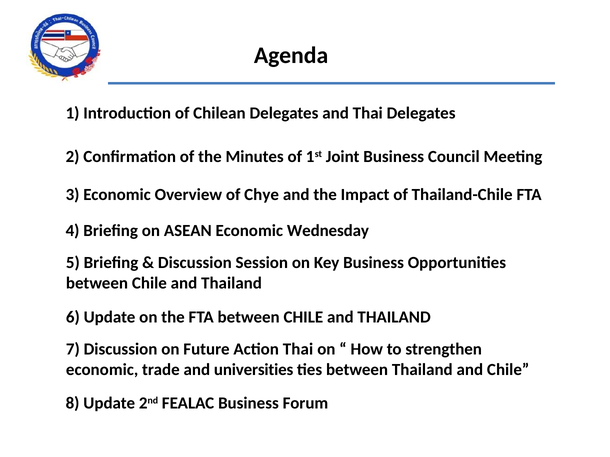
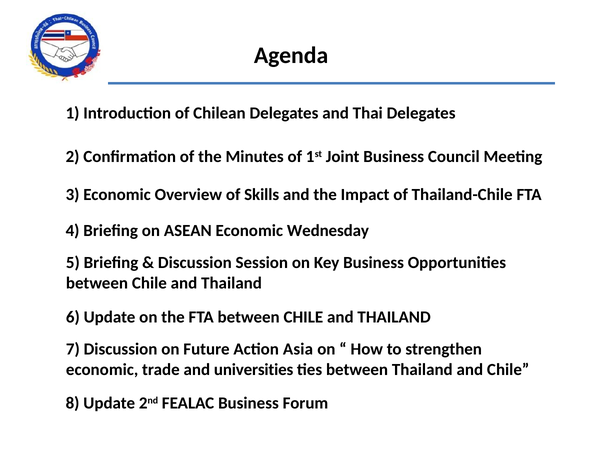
Chye: Chye -> Skills
Action Thai: Thai -> Asia
